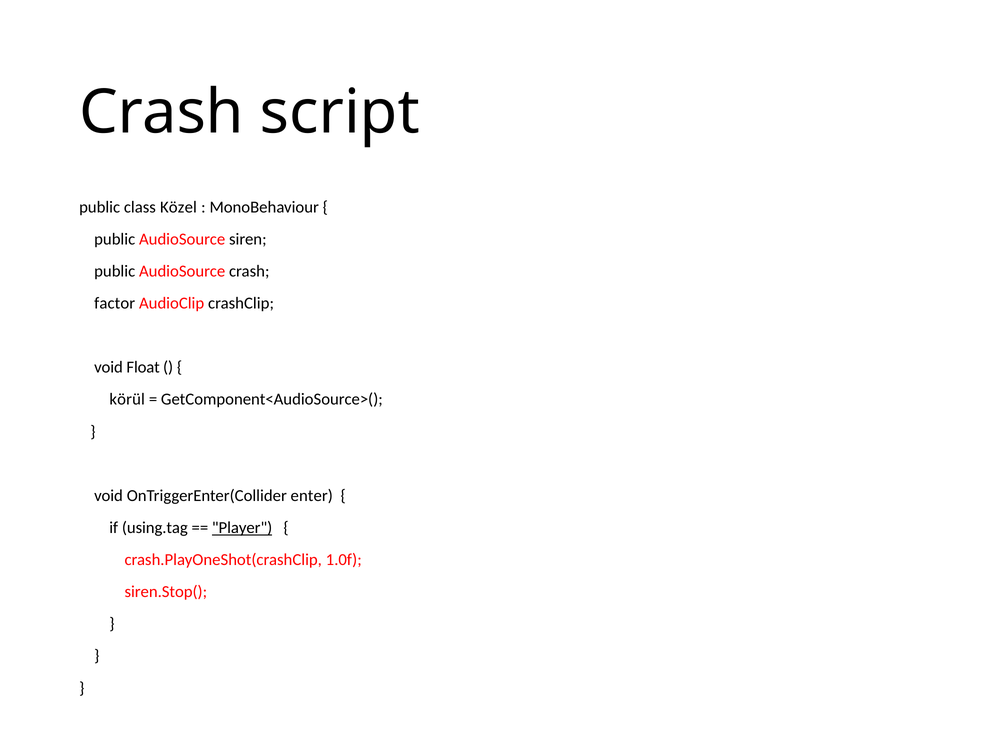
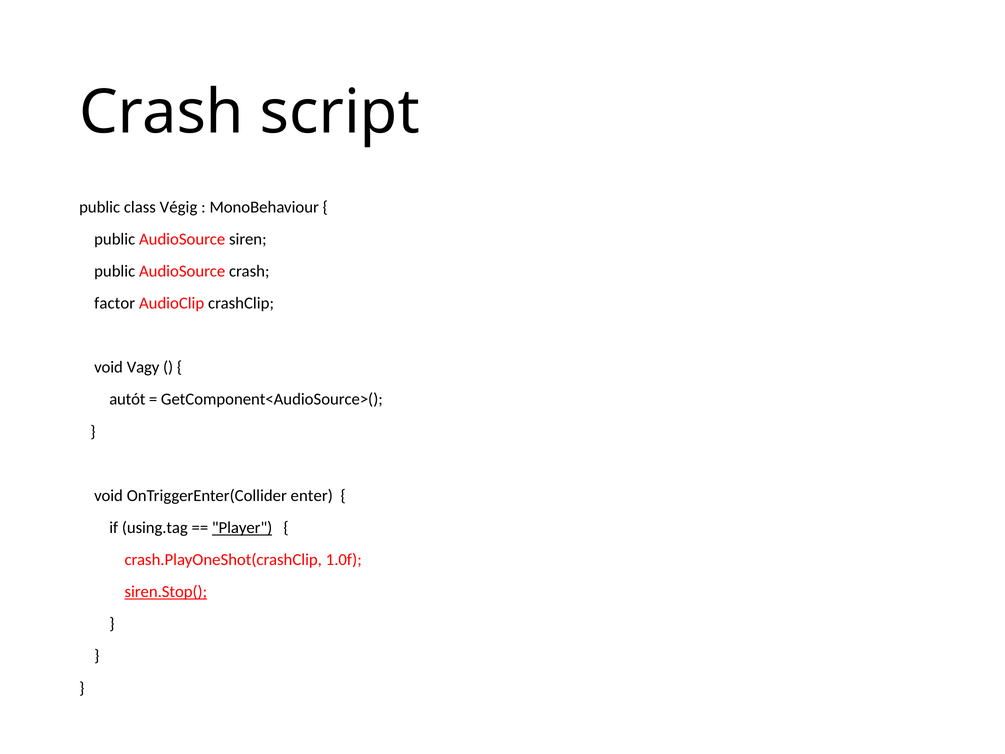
Közel: Közel -> Végig
Float: Float -> Vagy
körül: körül -> autót
siren.Stop( underline: none -> present
